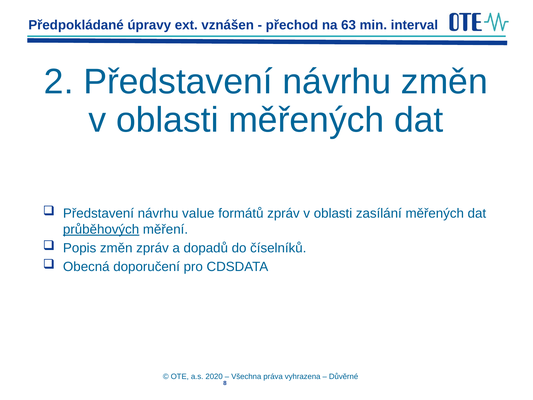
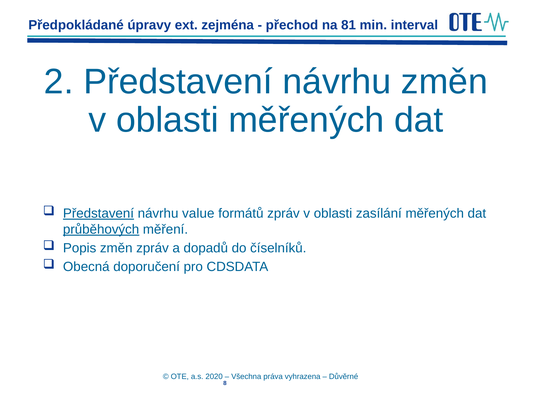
vznášen: vznášen -> zejména
63: 63 -> 81
Představení at (98, 213) underline: none -> present
